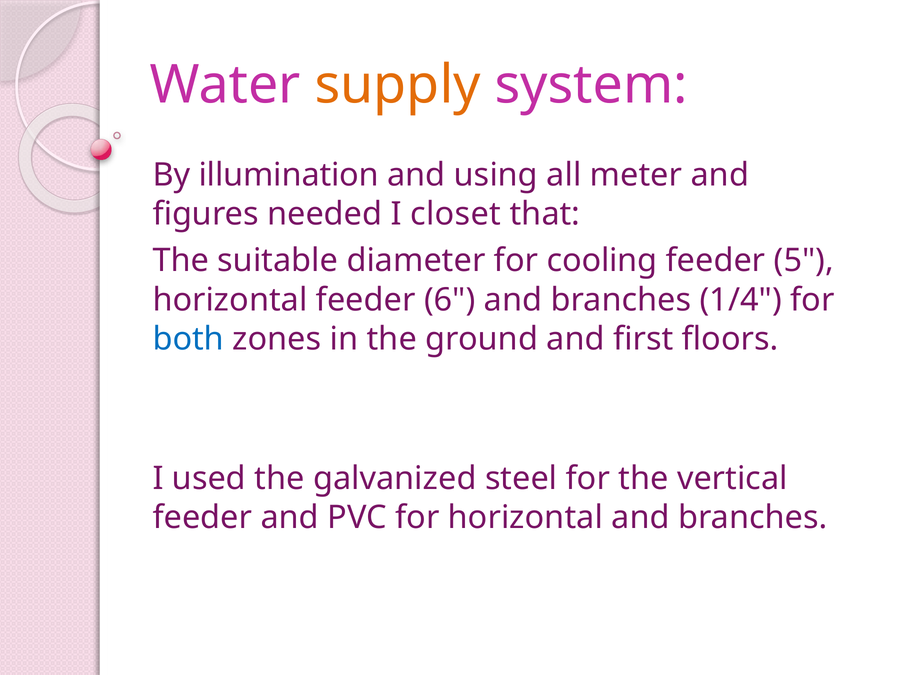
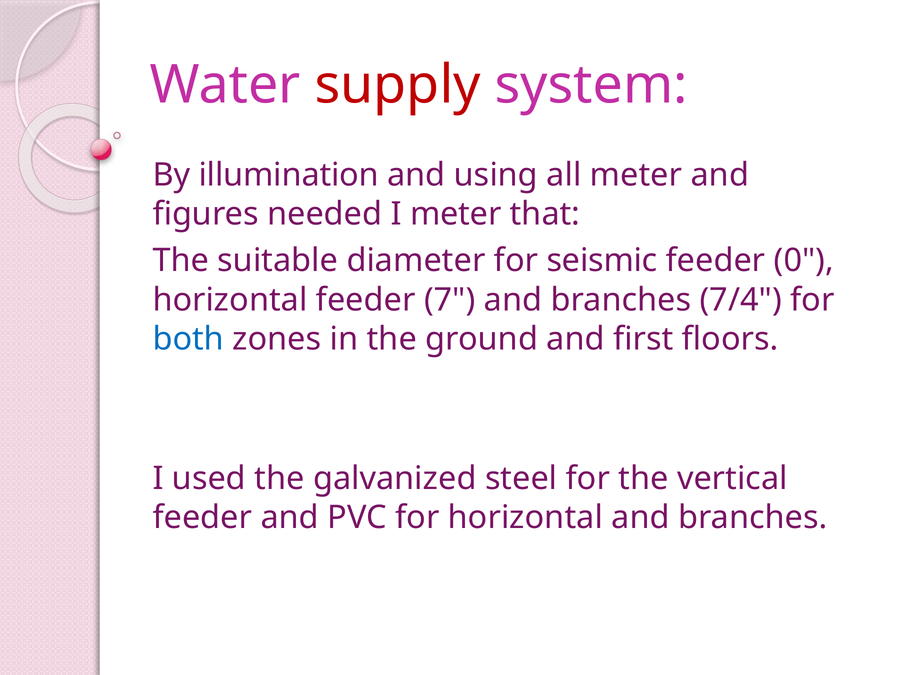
supply colour: orange -> red
I closet: closet -> meter
cooling: cooling -> seismic
5: 5 -> 0
6: 6 -> 7
1/4: 1/4 -> 7/4
